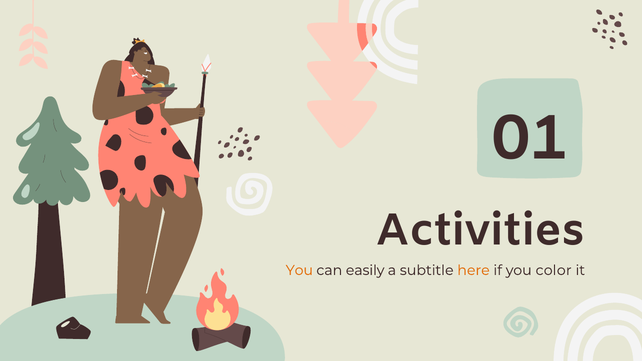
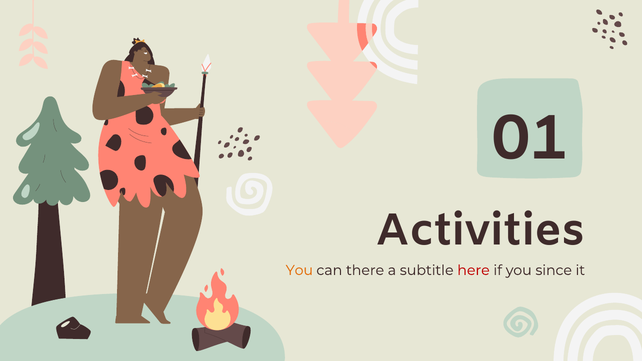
easily: easily -> there
here colour: orange -> red
color: color -> since
